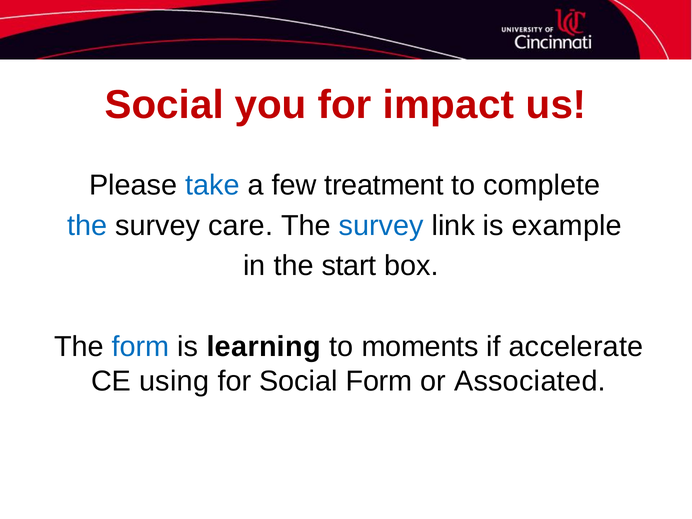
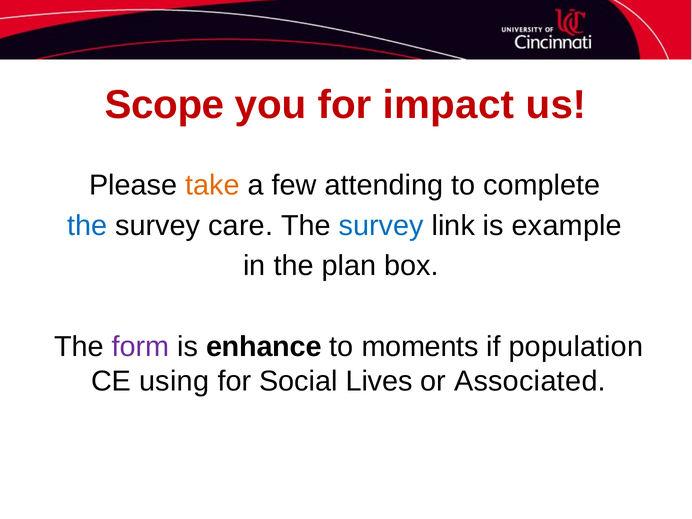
Social at (164, 105): Social -> Scope
take colour: blue -> orange
treatment: treatment -> attending
start: start -> plan
form at (141, 347) colour: blue -> purple
learning: learning -> enhance
accelerate: accelerate -> population
Social Form: Form -> Lives
